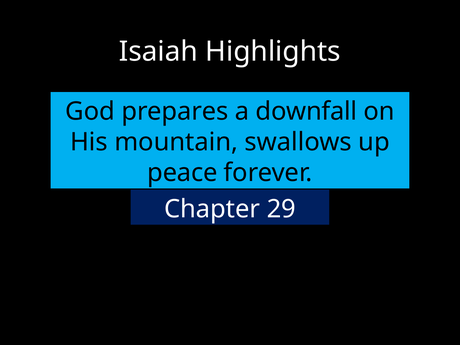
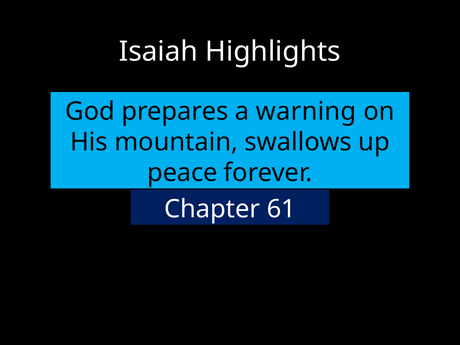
downfall: downfall -> warning
29: 29 -> 61
